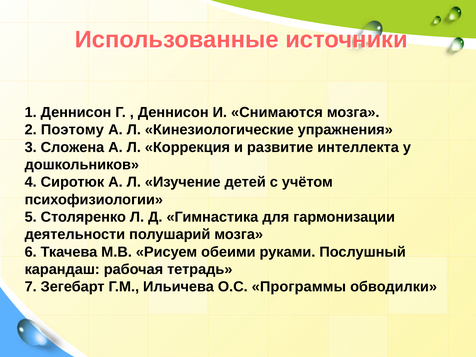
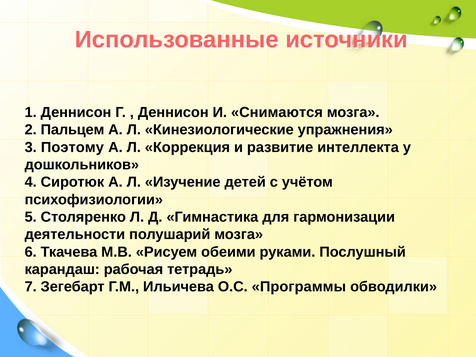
Поэтому: Поэтому -> Пальцем
Сложена: Сложена -> Поэтому
